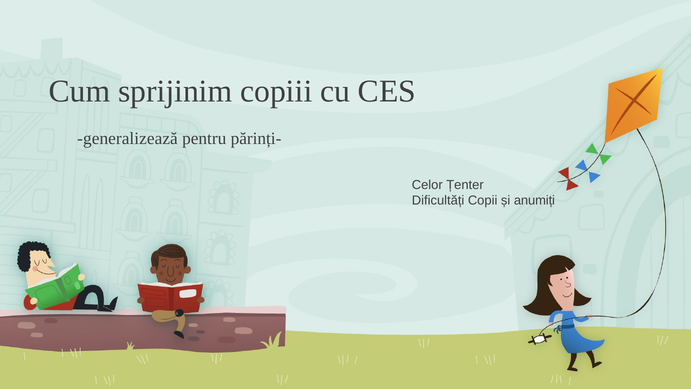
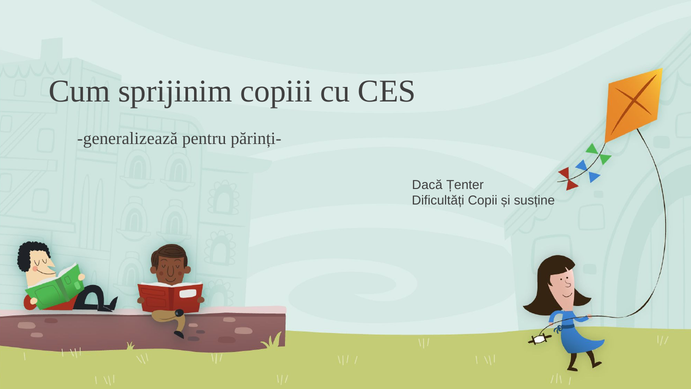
Celor: Celor -> Dacă
anumiți: anumiți -> susține
